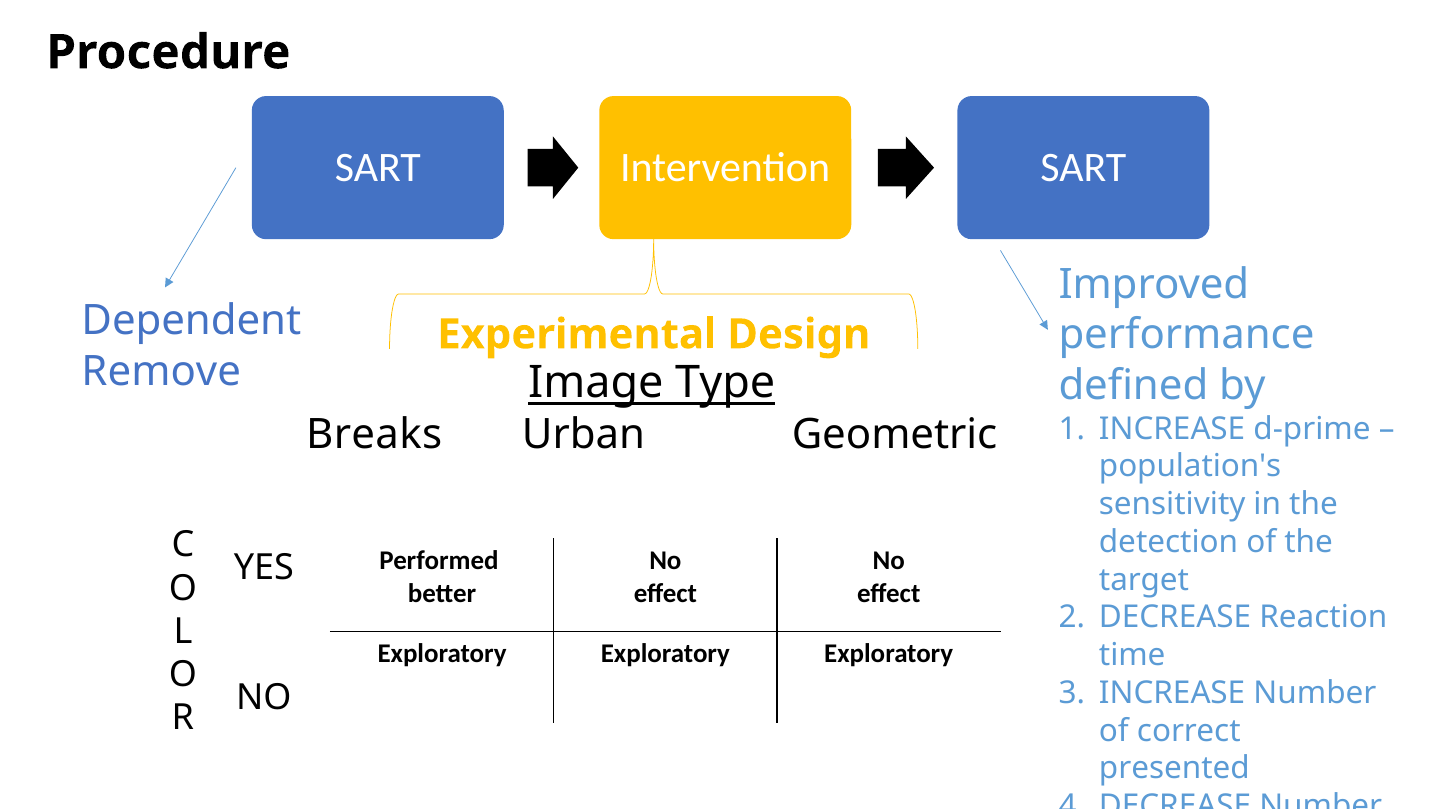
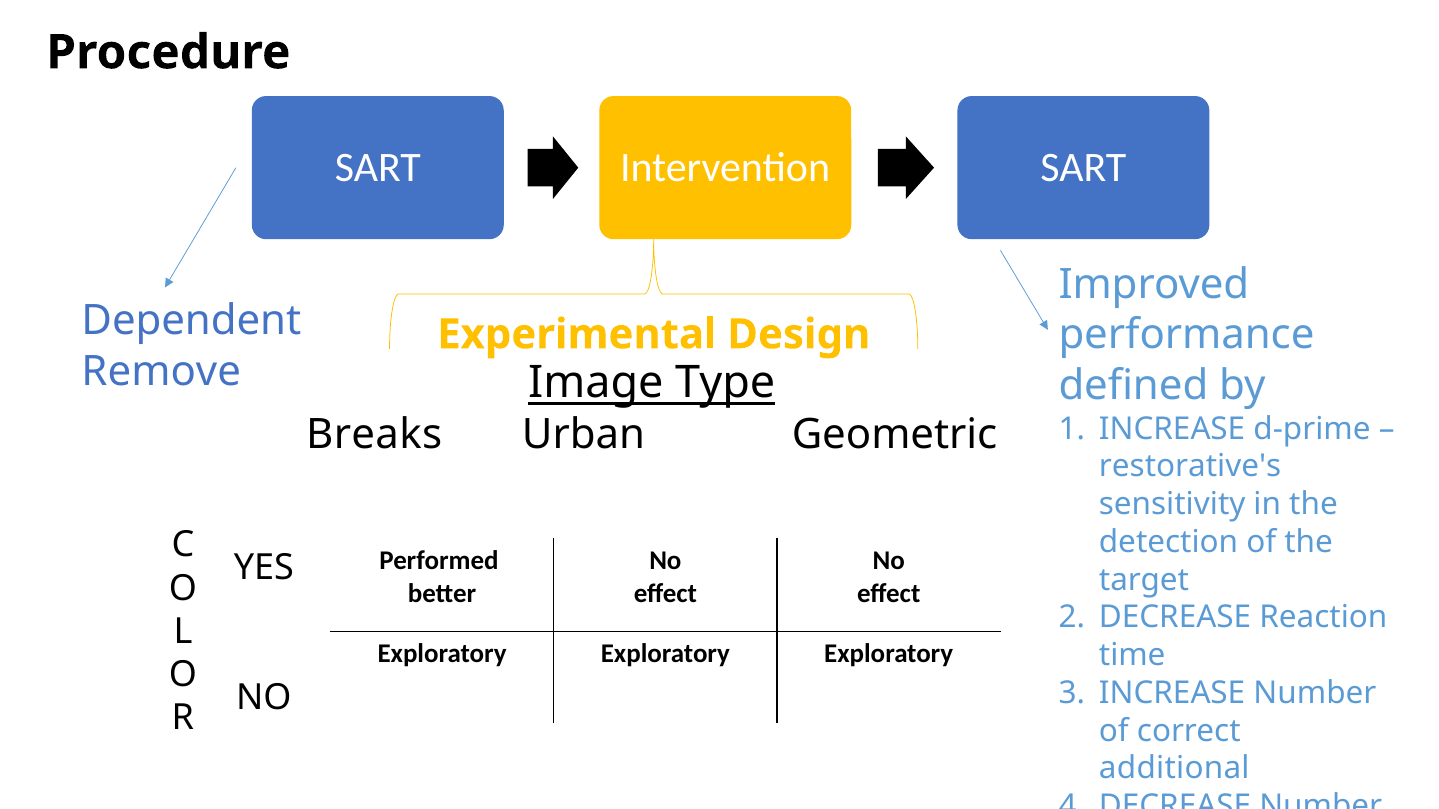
population's: population's -> restorative's
presented: presented -> additional
